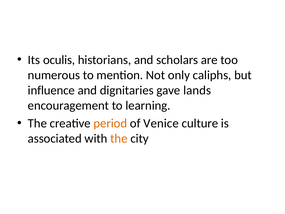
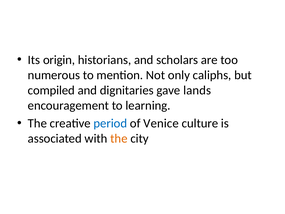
oculis: oculis -> origin
influence: influence -> compiled
period colour: orange -> blue
